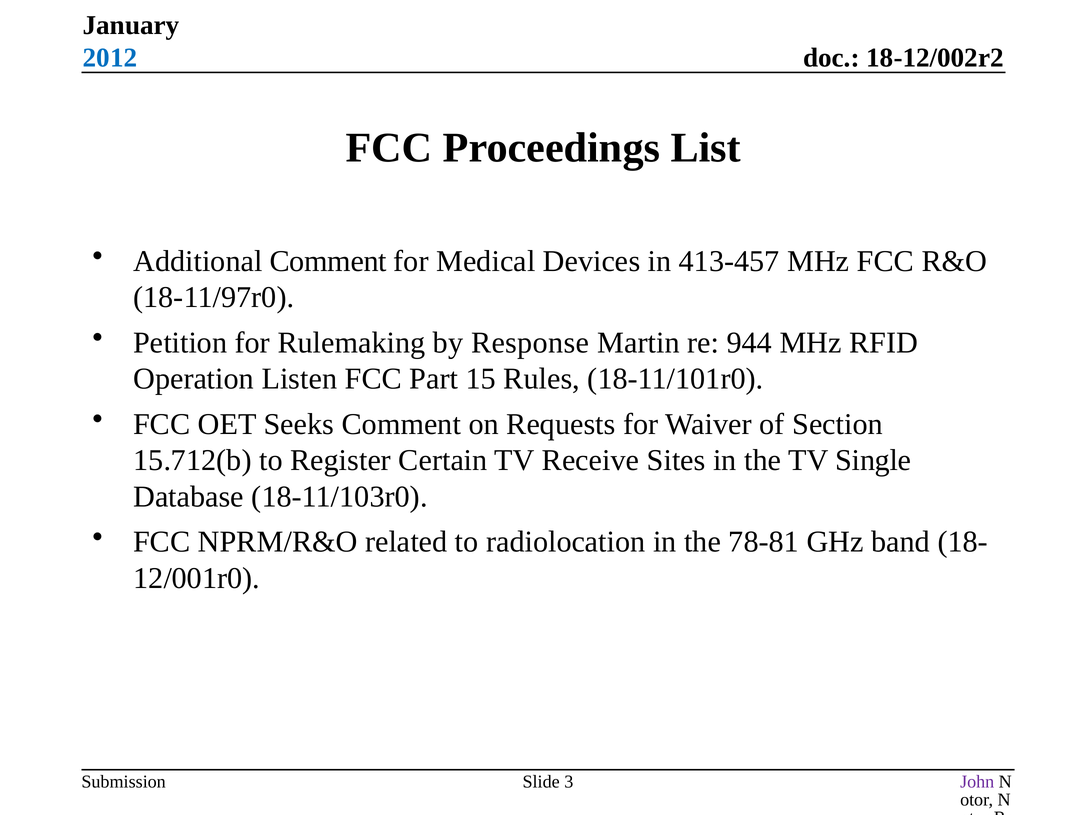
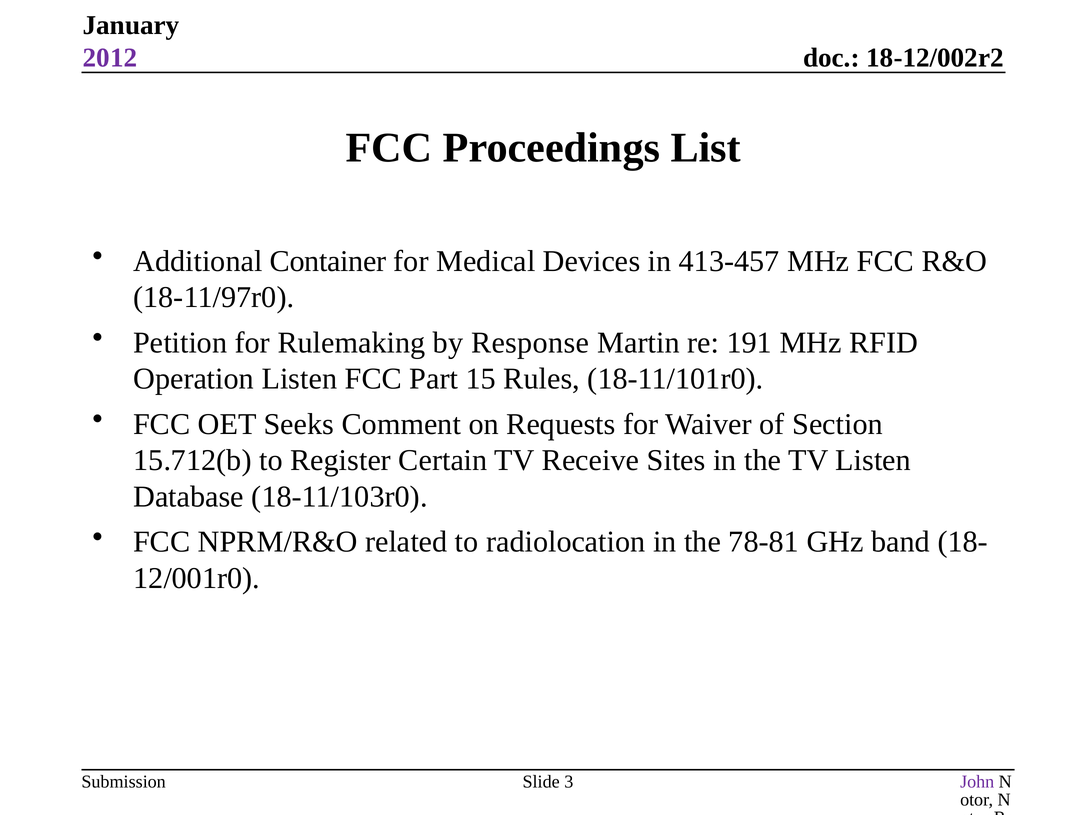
2012 colour: blue -> purple
Additional Comment: Comment -> Container
944: 944 -> 191
TV Single: Single -> Listen
